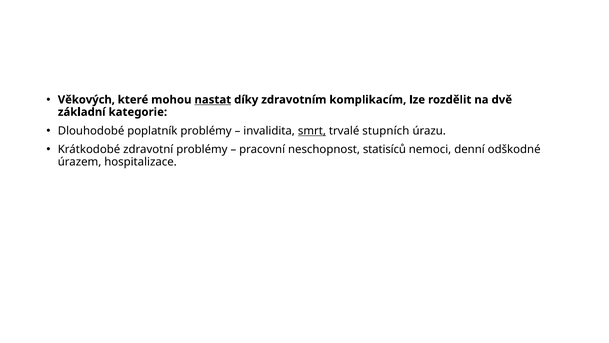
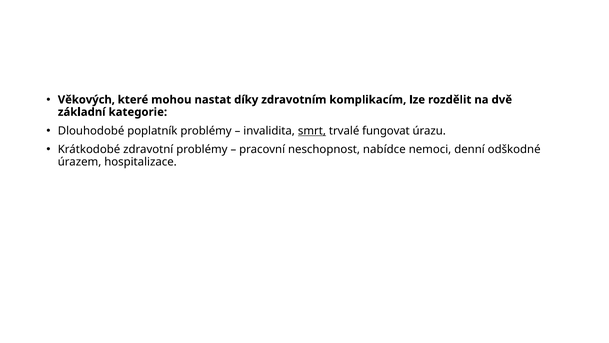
nastat underline: present -> none
stupních: stupních -> fungovat
statisíců: statisíců -> nabídce
